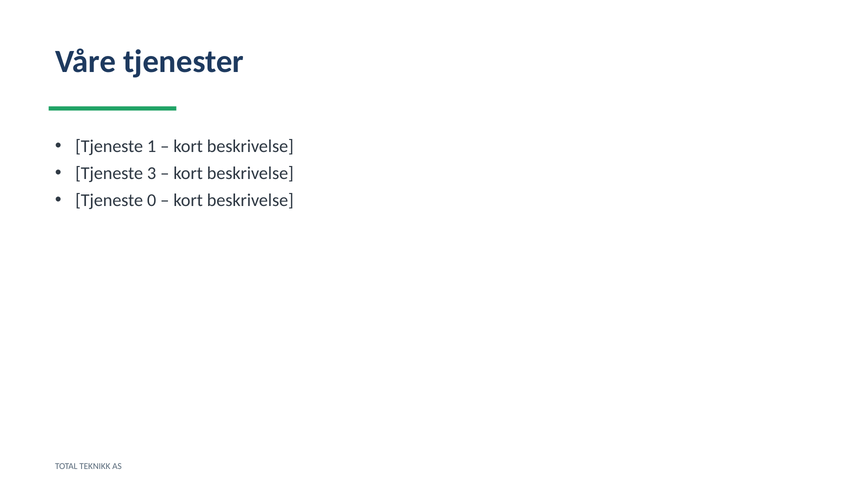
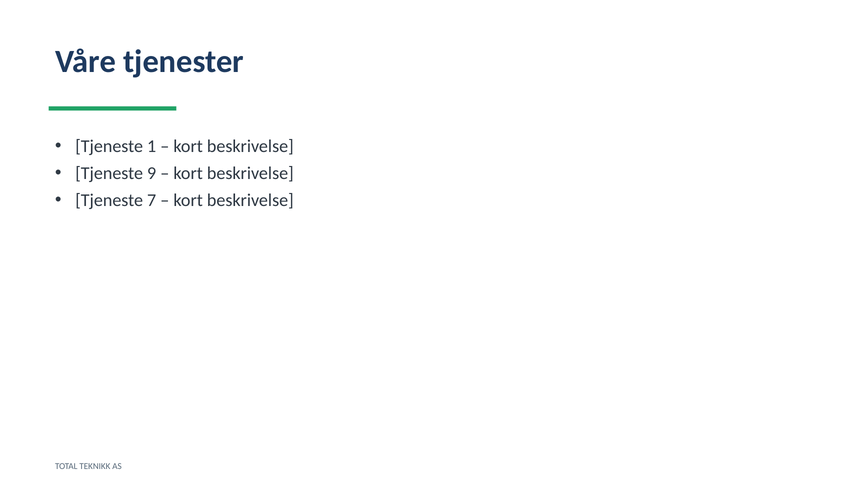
3: 3 -> 9
0: 0 -> 7
